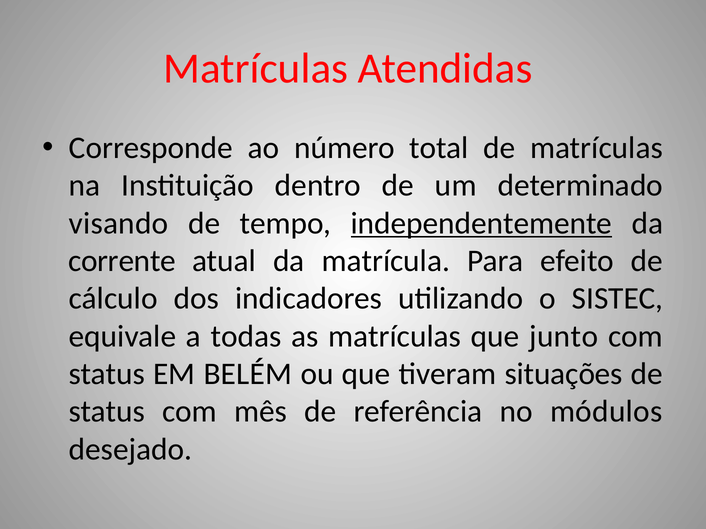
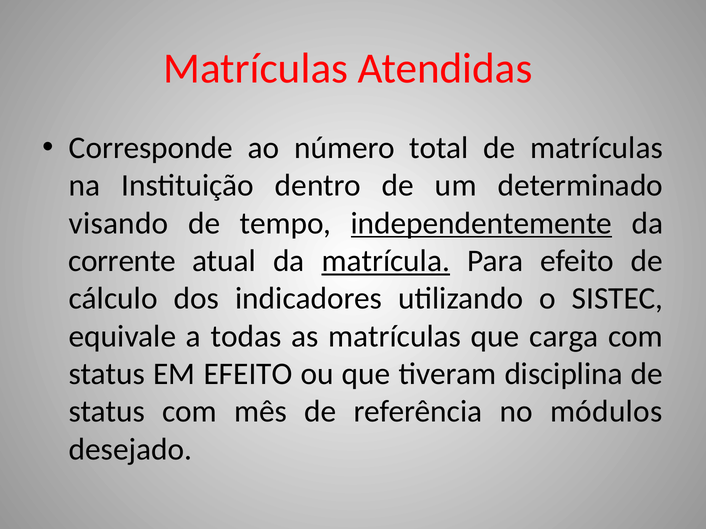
matrícula underline: none -> present
junto: junto -> carga
EM BELÉM: BELÉM -> EFEITO
situações: situações -> disciplina
